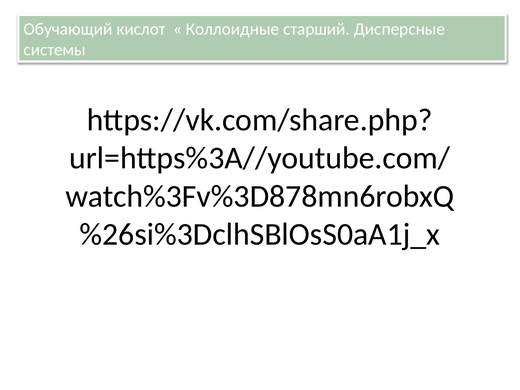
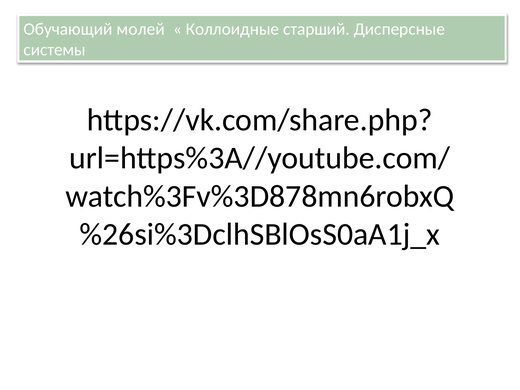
кислот: кислот -> молей
